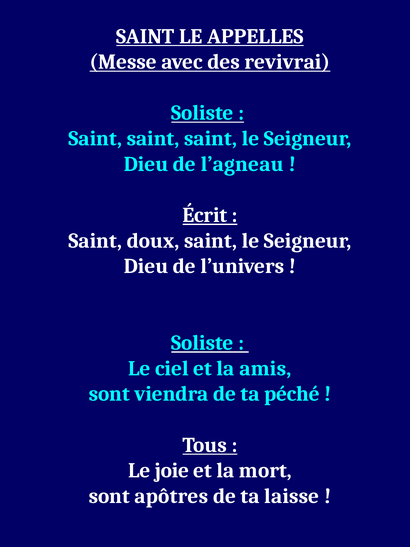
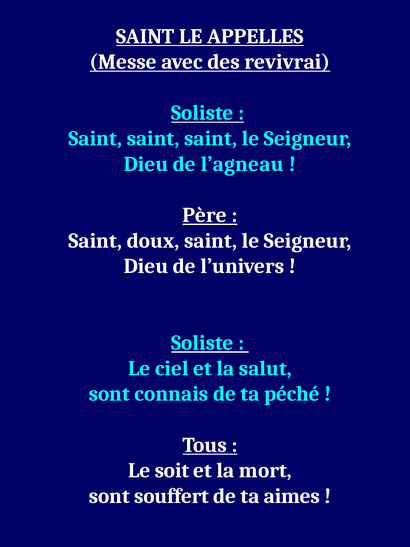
Écrit: Écrit -> Père
amis: amis -> salut
viendra: viendra -> connais
joie: joie -> soit
apôtres: apôtres -> souffert
laisse: laisse -> aimes
